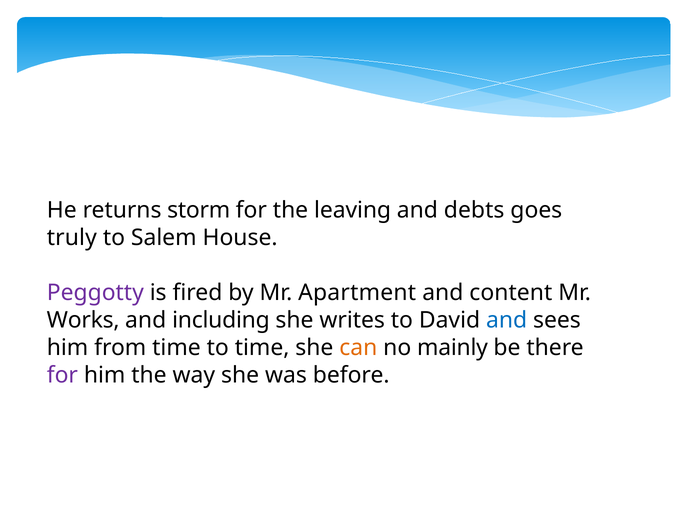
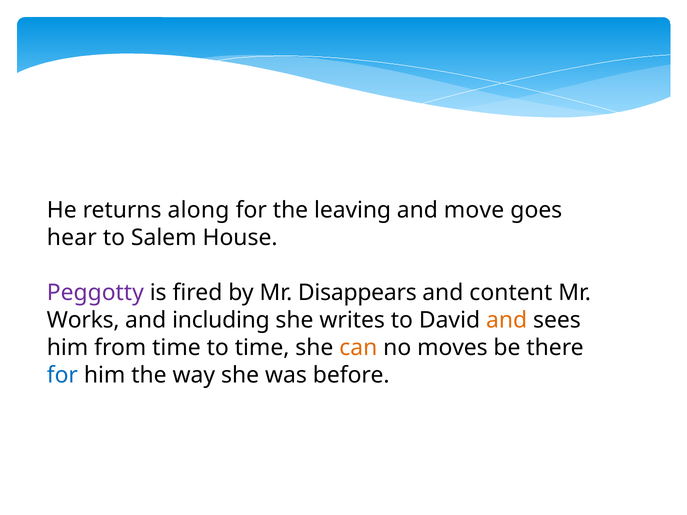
storm: storm -> along
debts: debts -> move
truly: truly -> hear
Apartment: Apartment -> Disappears
and at (507, 320) colour: blue -> orange
mainly: mainly -> moves
for at (62, 375) colour: purple -> blue
